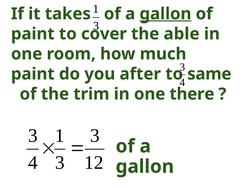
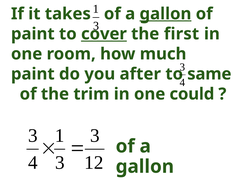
cover underline: none -> present
able: able -> first
there: there -> could
